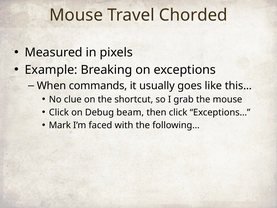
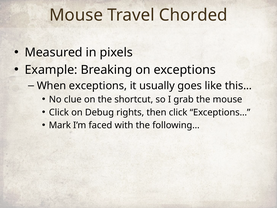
When commands: commands -> exceptions
beam: beam -> rights
